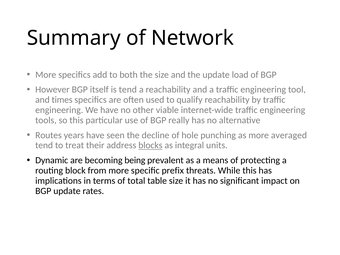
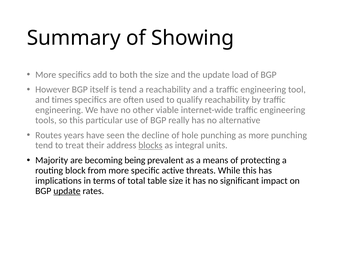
Network: Network -> Showing
more averaged: averaged -> punching
Dynamic: Dynamic -> Majority
prefix: prefix -> active
update at (67, 191) underline: none -> present
